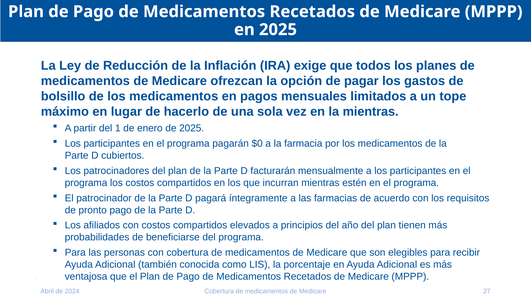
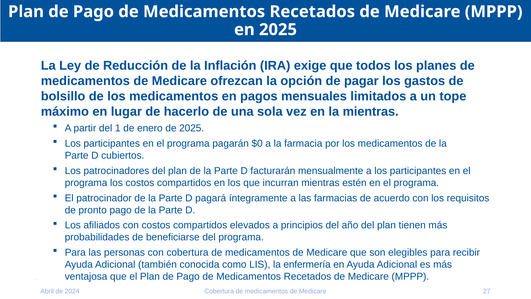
porcentaje: porcentaje -> enfermería
